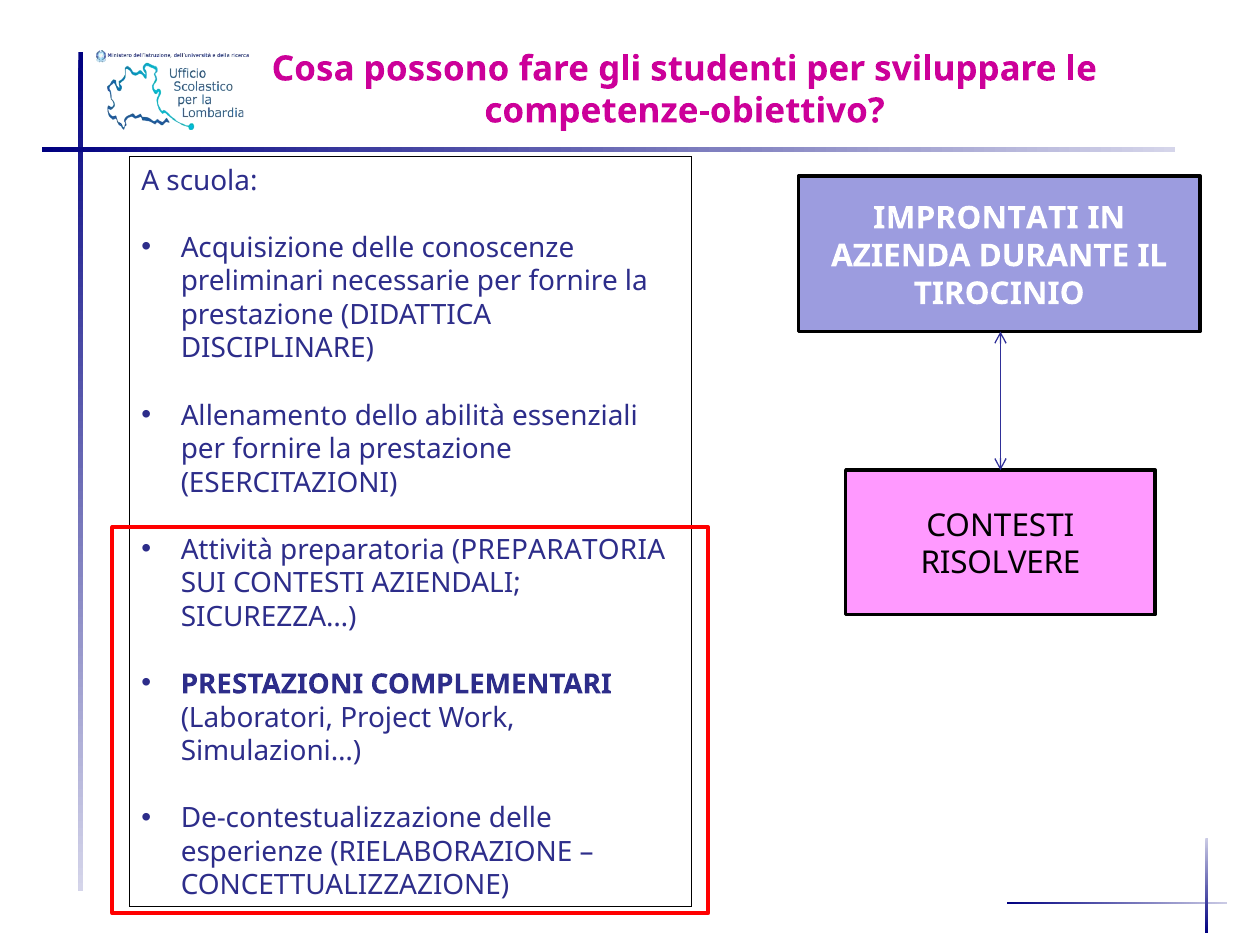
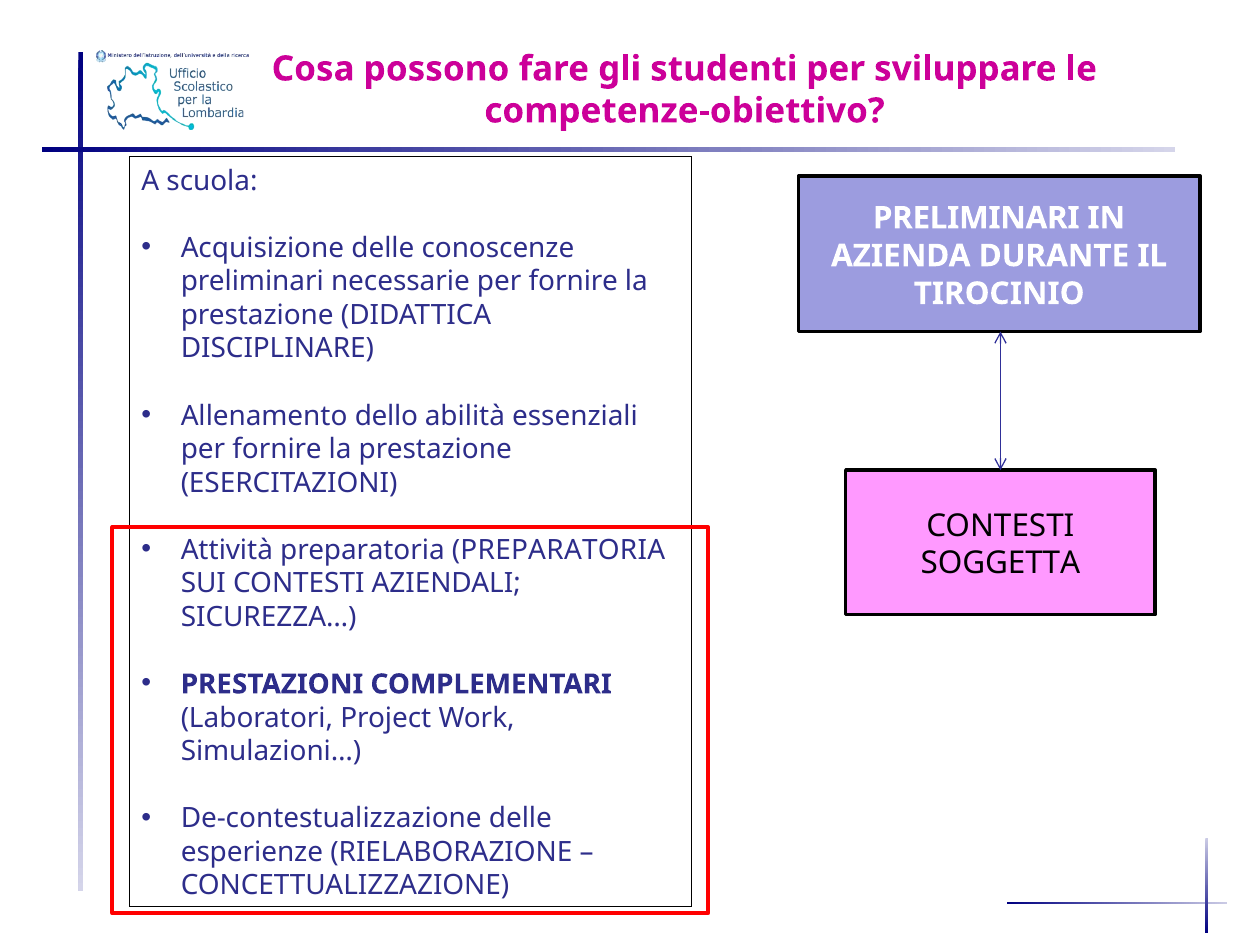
IMPRONTATI at (976, 218): IMPRONTATI -> PRELIMINARI
RISOLVERE: RISOLVERE -> SOGGETTA
